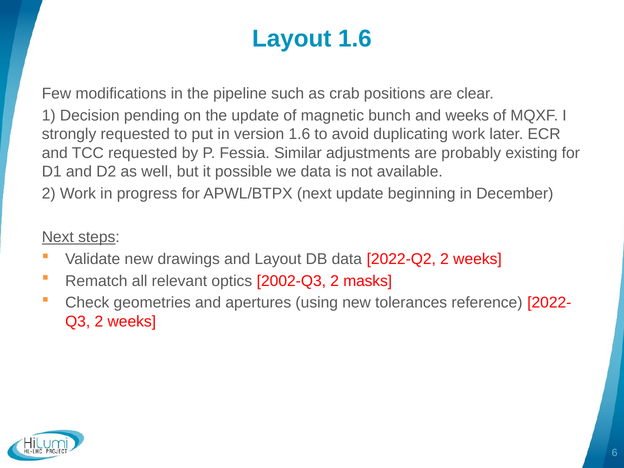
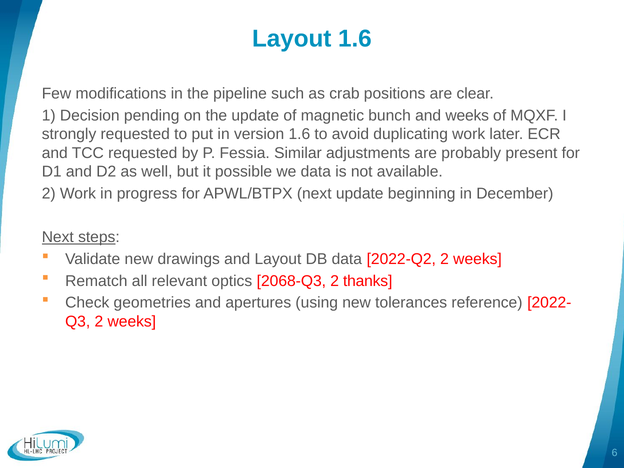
existing: existing -> present
2002-Q3: 2002-Q3 -> 2068-Q3
masks: masks -> thanks
